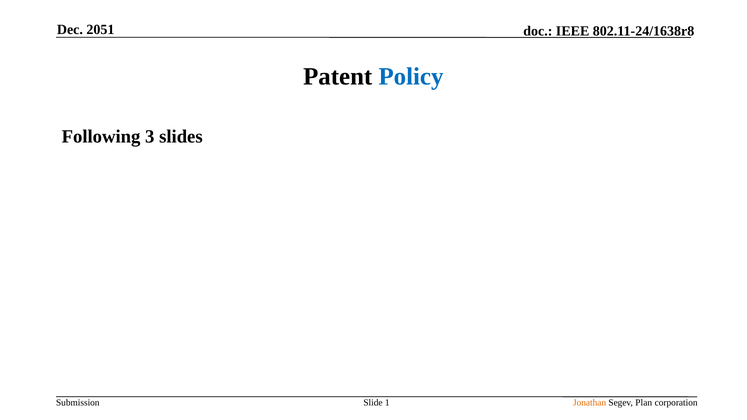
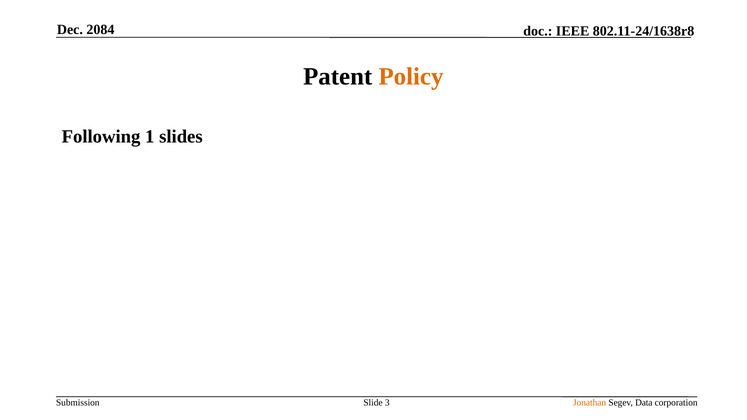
2051: 2051 -> 2084
Policy colour: blue -> orange
3: 3 -> 1
1: 1 -> 3
Plan: Plan -> Data
